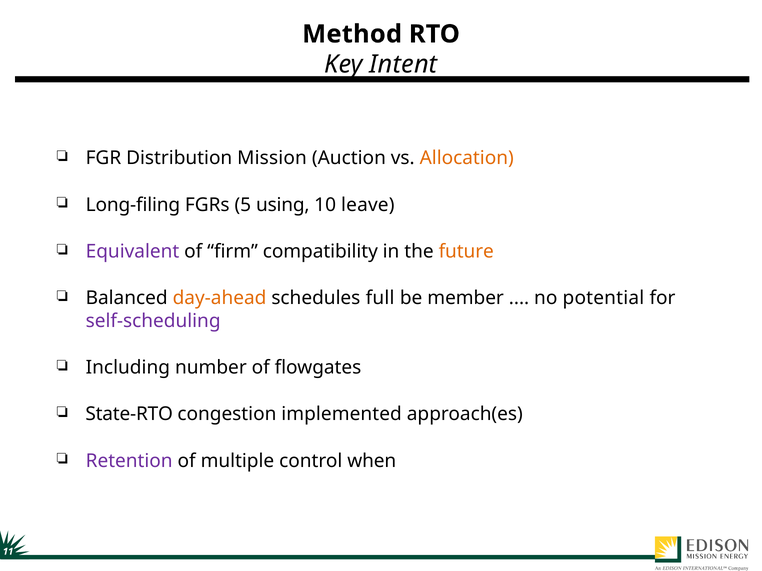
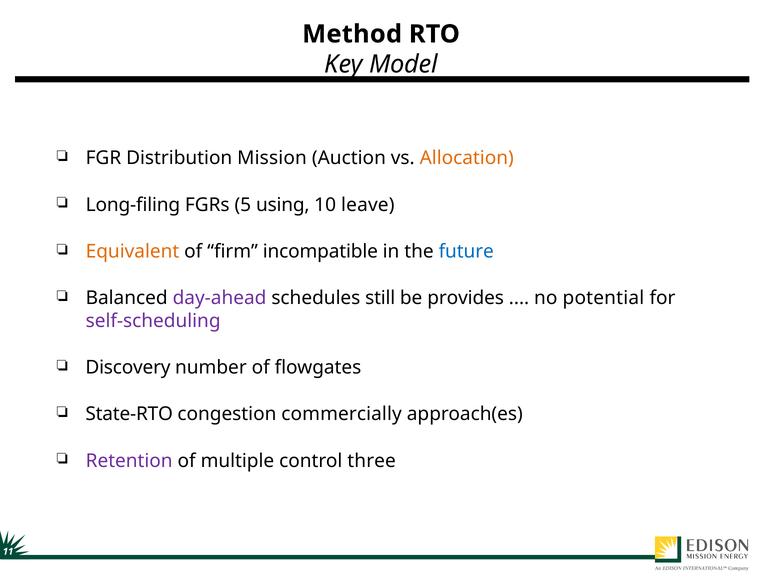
Intent: Intent -> Model
Equivalent colour: purple -> orange
compatibility: compatibility -> incompatible
future colour: orange -> blue
day-ahead colour: orange -> purple
full: full -> still
member: member -> provides
Including: Including -> Discovery
implemented: implemented -> commercially
when: when -> three
